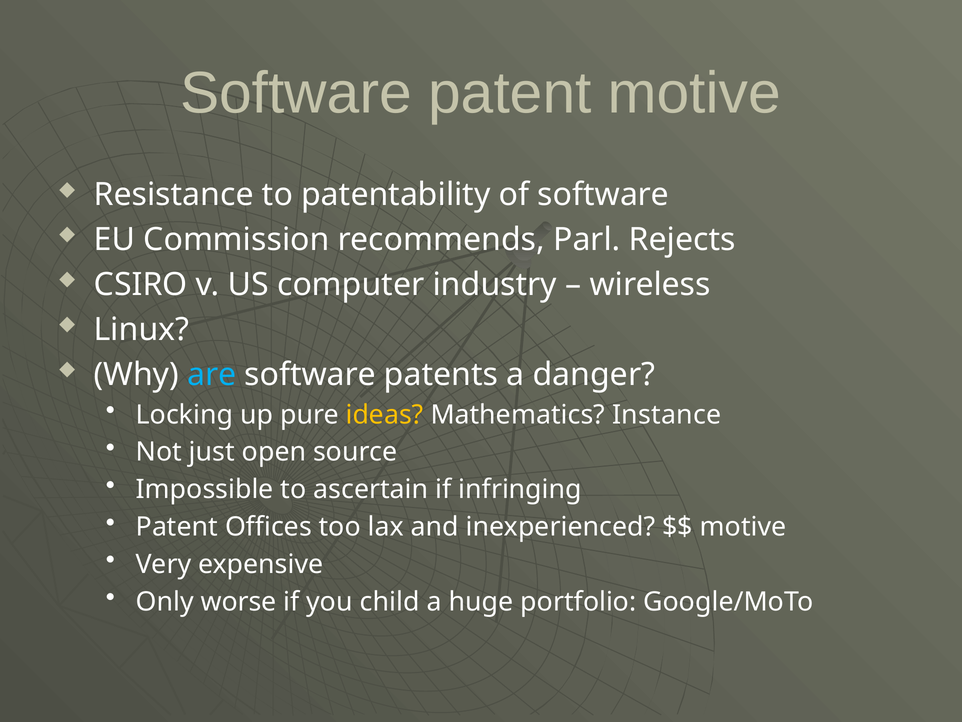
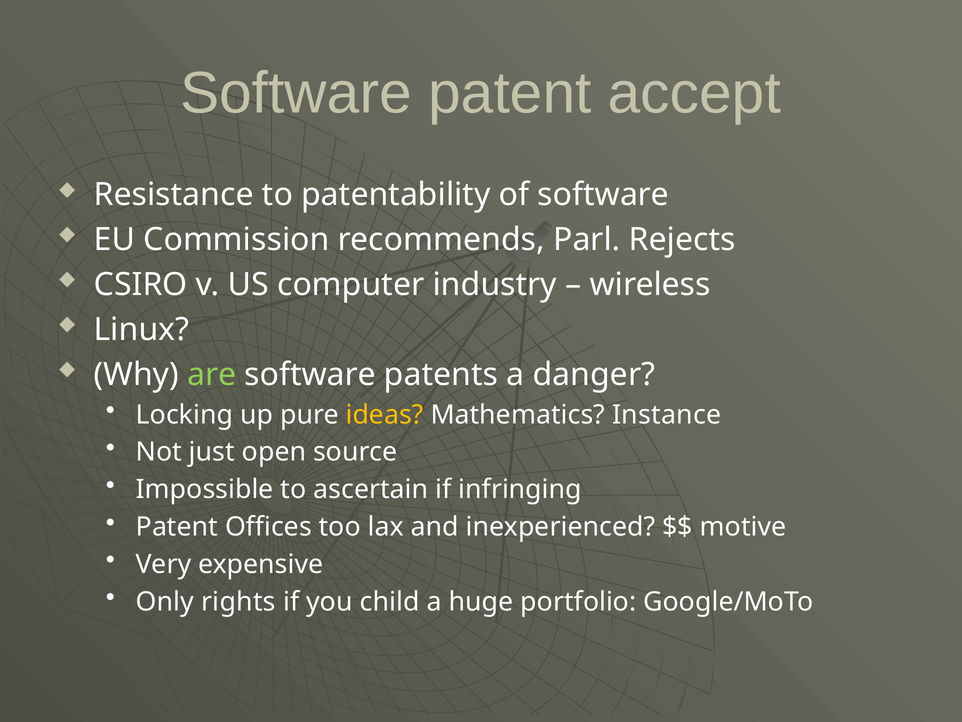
patent motive: motive -> accept
are colour: light blue -> light green
worse: worse -> rights
